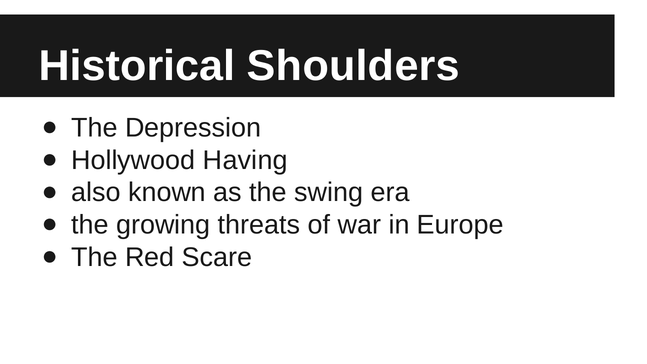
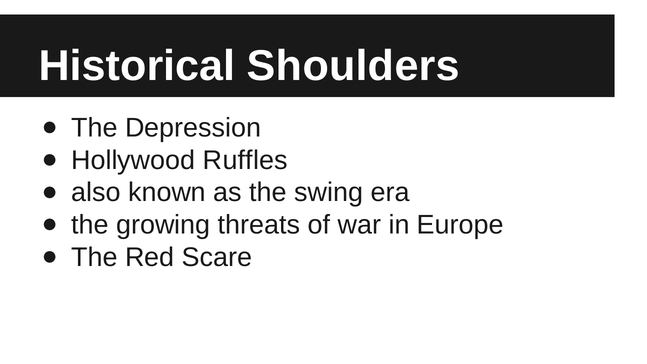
Having: Having -> Ruffles
